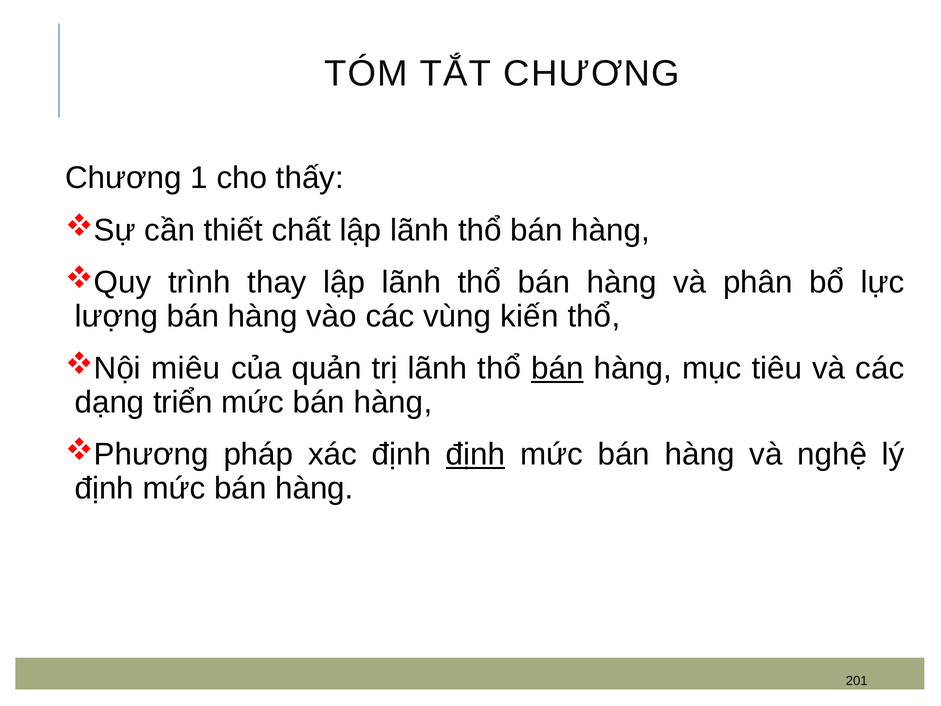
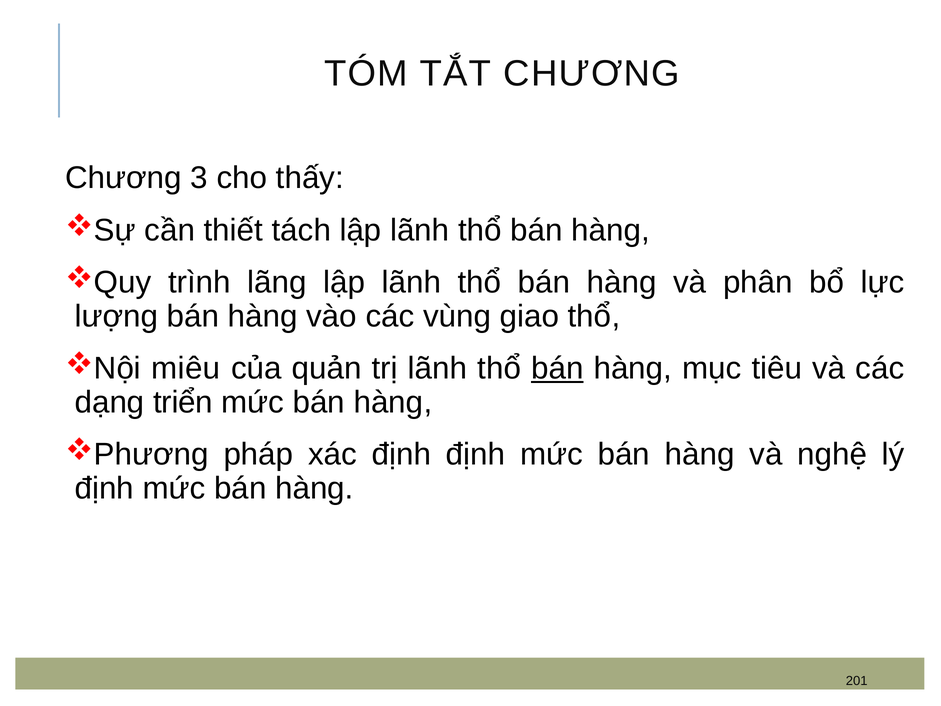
1: 1 -> 3
chất: chất -> tách
thay: thay -> lãng
kiến: kiến -> giao
định at (476, 454) underline: present -> none
